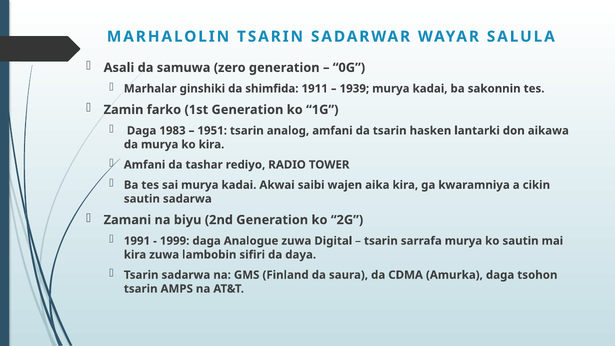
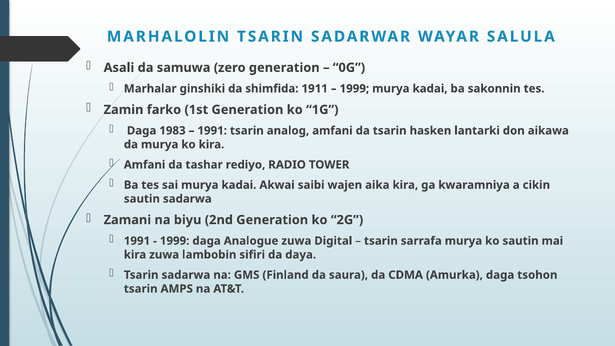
1939 at (354, 89): 1939 -> 1999
1951 at (212, 131): 1951 -> 1991
